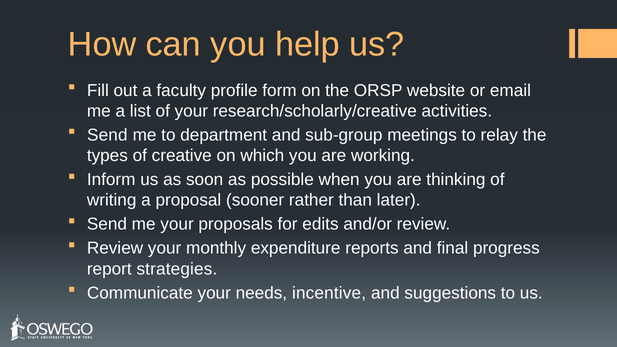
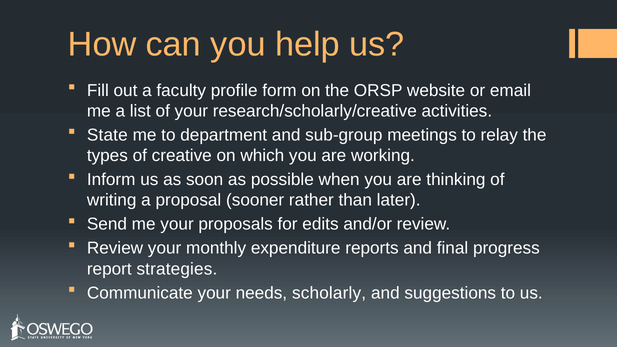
Send at (107, 135): Send -> State
incentive: incentive -> scholarly
